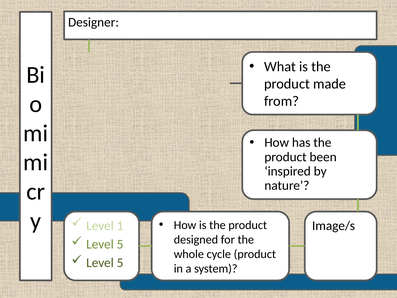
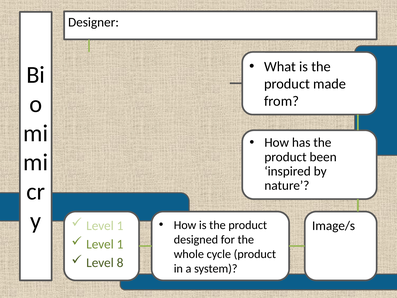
5 at (120, 244): 5 -> 1
5 at (120, 263): 5 -> 8
